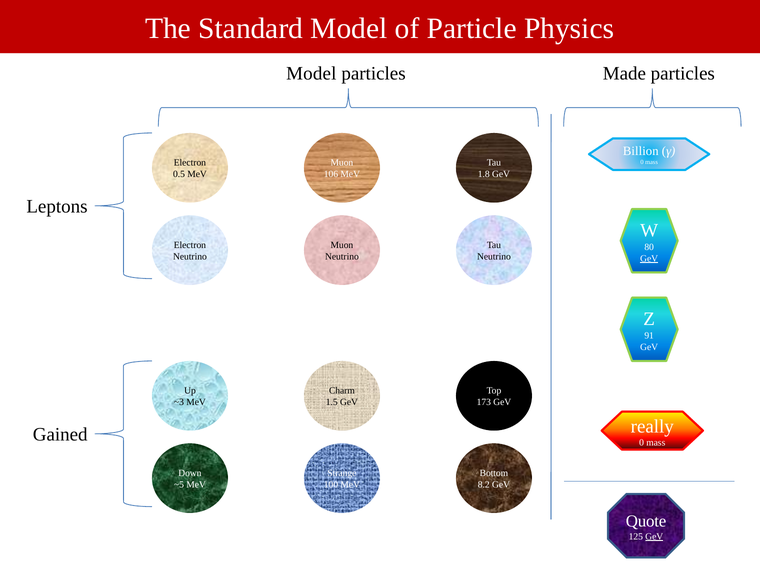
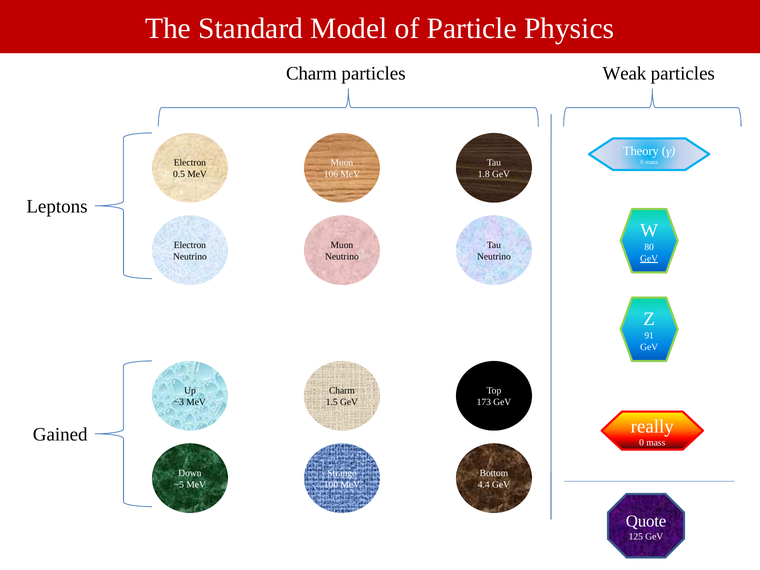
Model at (311, 73): Model -> Charm
Made: Made -> Weak
Billion: Billion -> Theory
8.2: 8.2 -> 4.4
GeV at (654, 536) underline: present -> none
